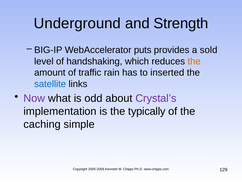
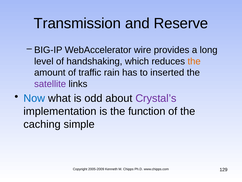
Underground: Underground -> Transmission
Strength: Strength -> Reserve
puts: puts -> wire
sold: sold -> long
satellite colour: blue -> purple
Now colour: purple -> blue
typically: typically -> function
